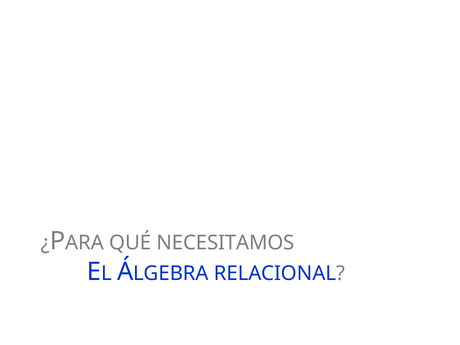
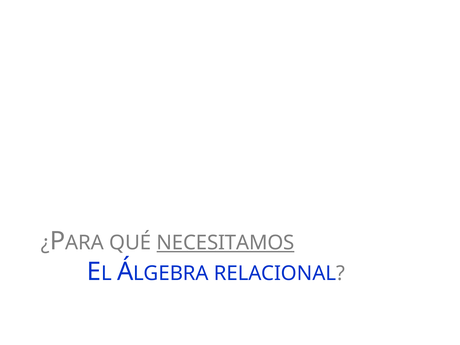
NECESITAMOS underline: none -> present
